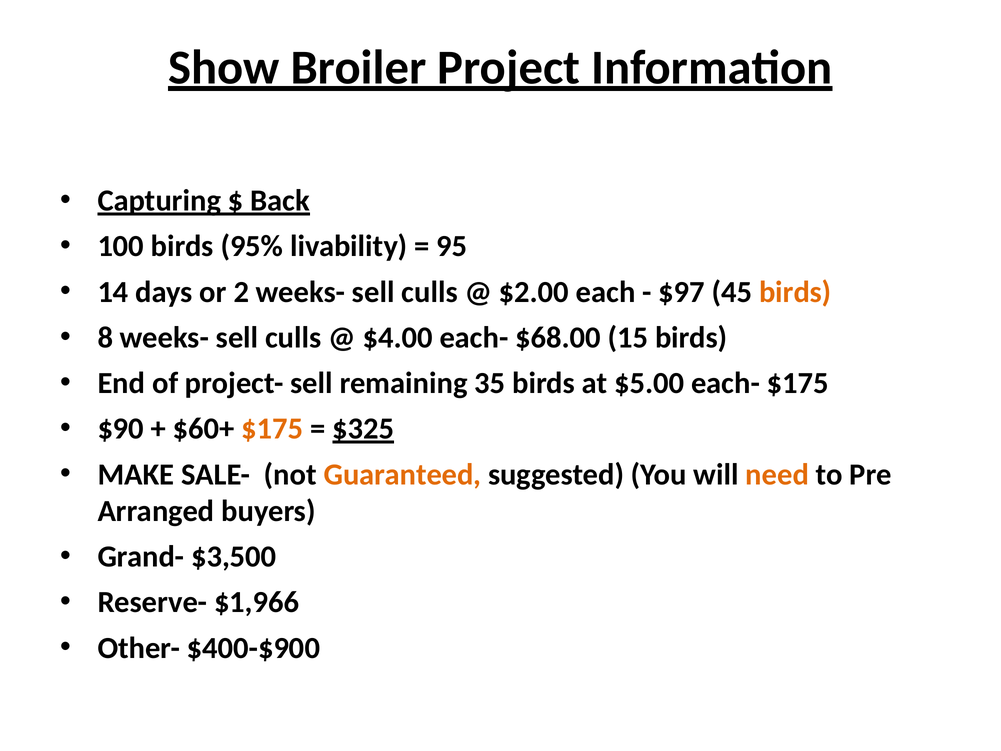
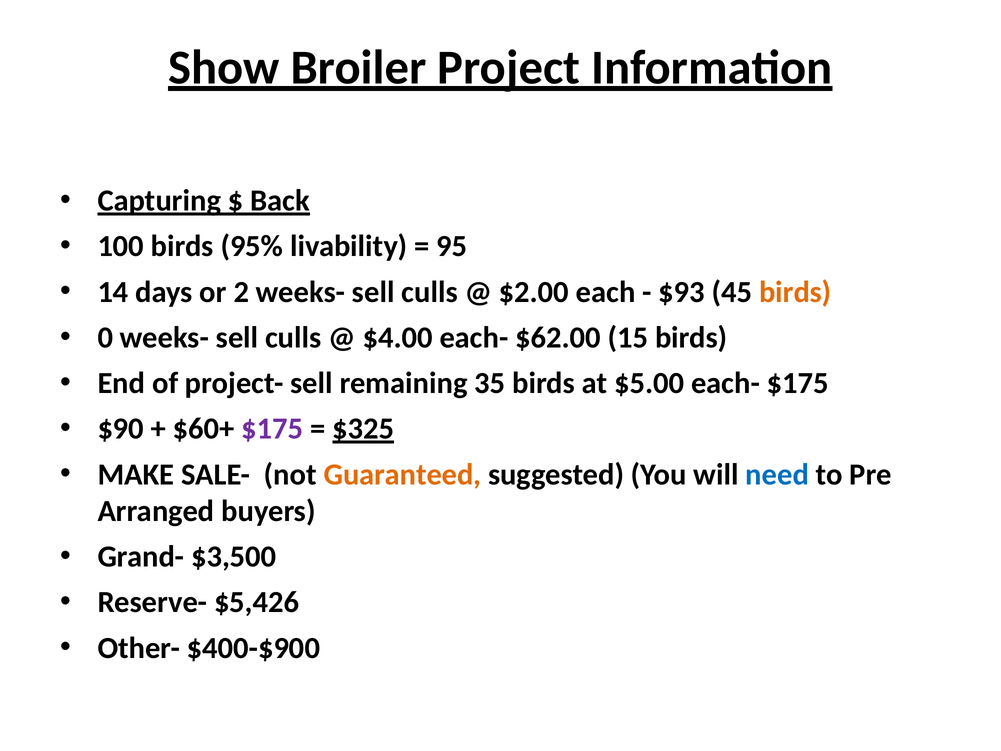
$97: $97 -> $93
8: 8 -> 0
$68.00: $68.00 -> $62.00
$175 at (272, 429) colour: orange -> purple
need colour: orange -> blue
$1,966: $1,966 -> $5,426
